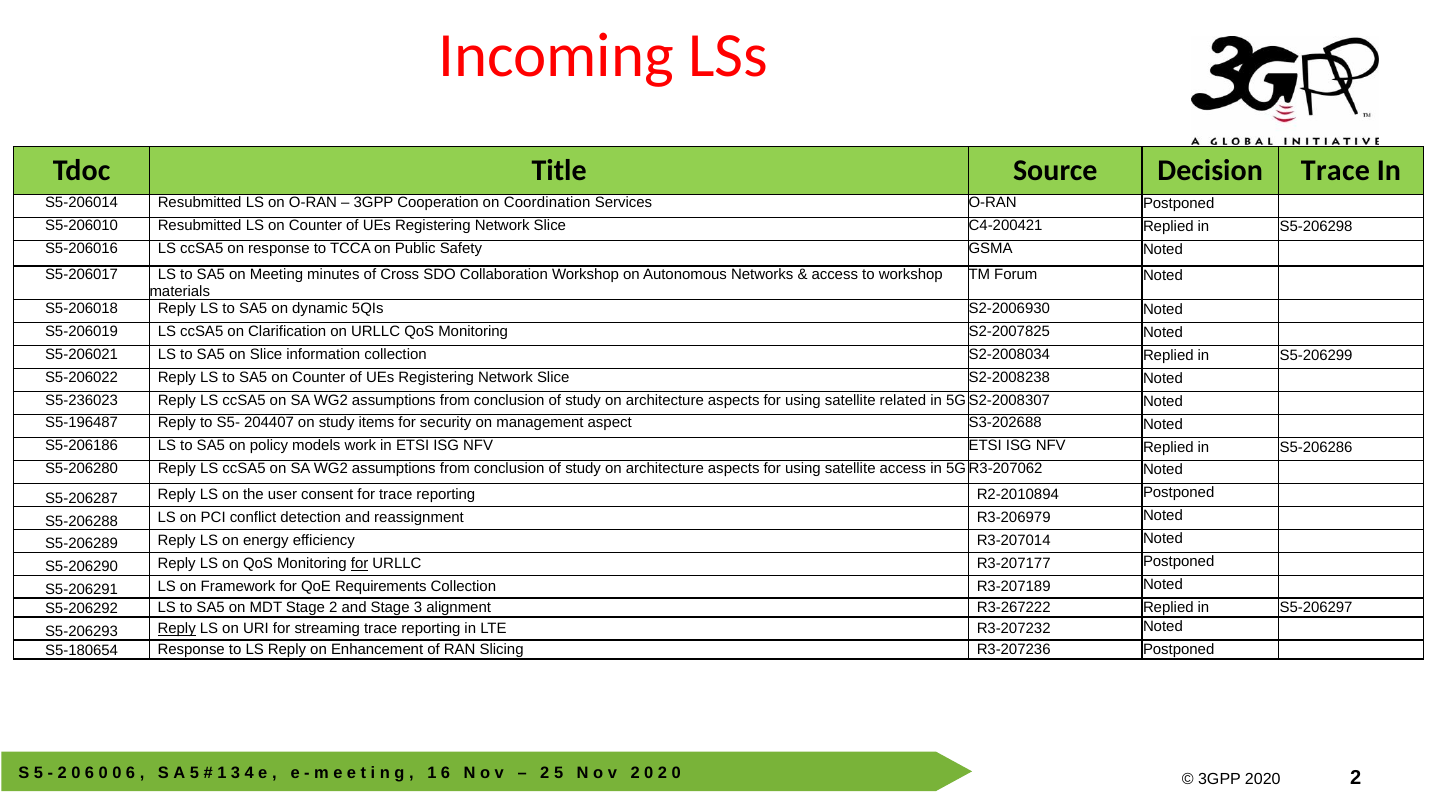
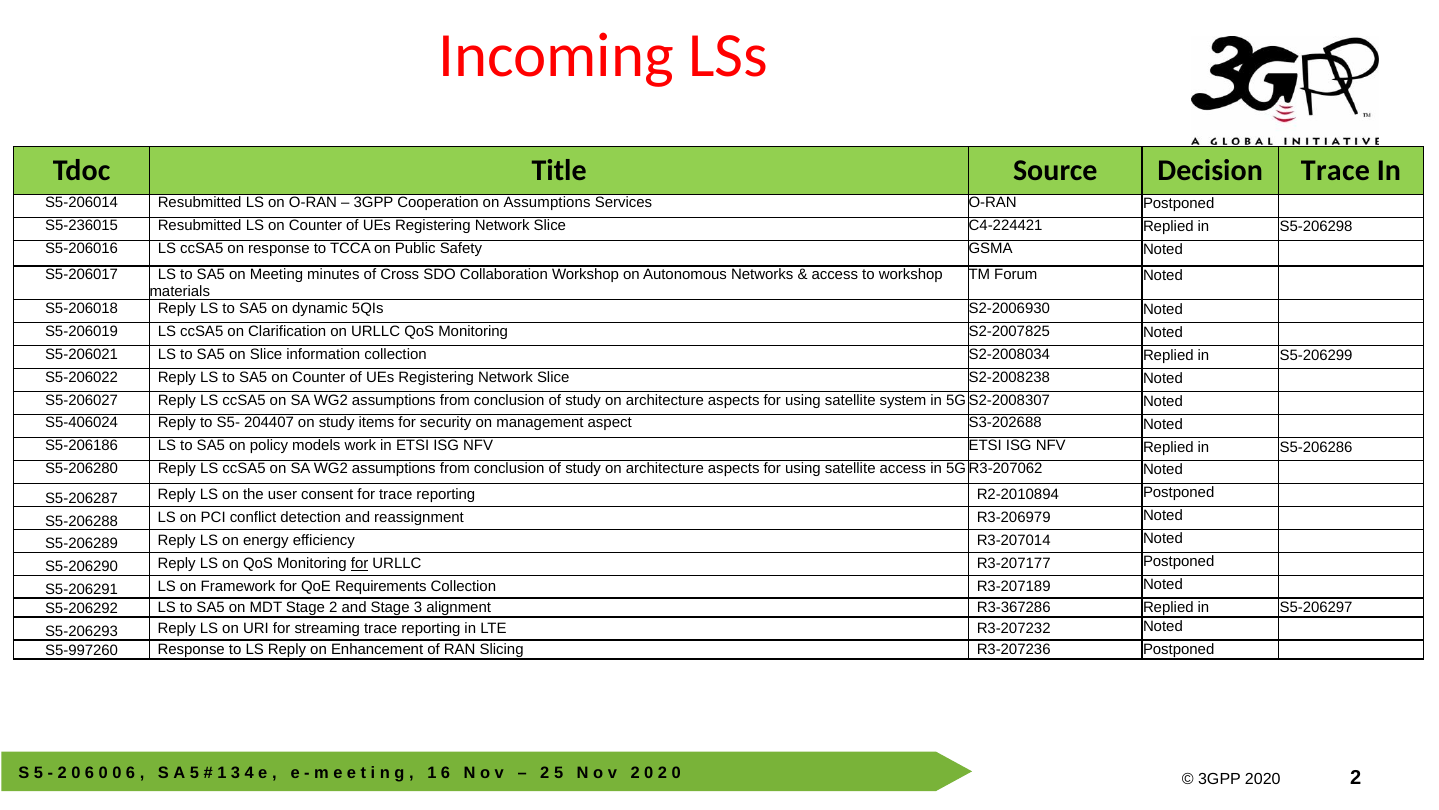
on Coordination: Coordination -> Assumptions
S5-206010: S5-206010 -> S5-236015
C4-200421: C4-200421 -> C4-224421
S5-236023: S5-236023 -> S5-206027
related: related -> system
S5-196487: S5-196487 -> S5-406024
R3-267222: R3-267222 -> R3-367286
Reply at (177, 628) underline: present -> none
S5-180654: S5-180654 -> S5-997260
